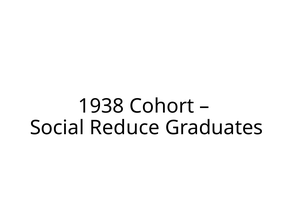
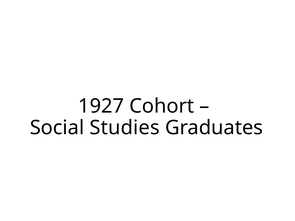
1938: 1938 -> 1927
Reduce: Reduce -> Studies
